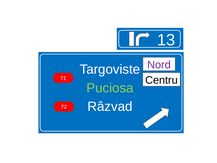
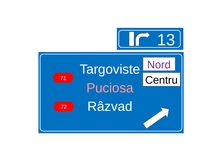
Puciosa colour: light green -> pink
